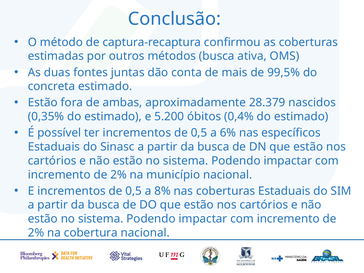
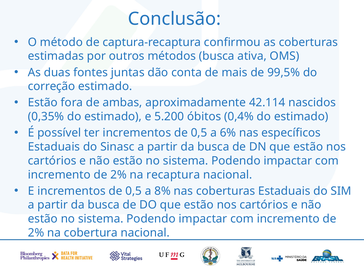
concreta: concreta -> correção
28.379: 28.379 -> 42.114
município: município -> recaptura
